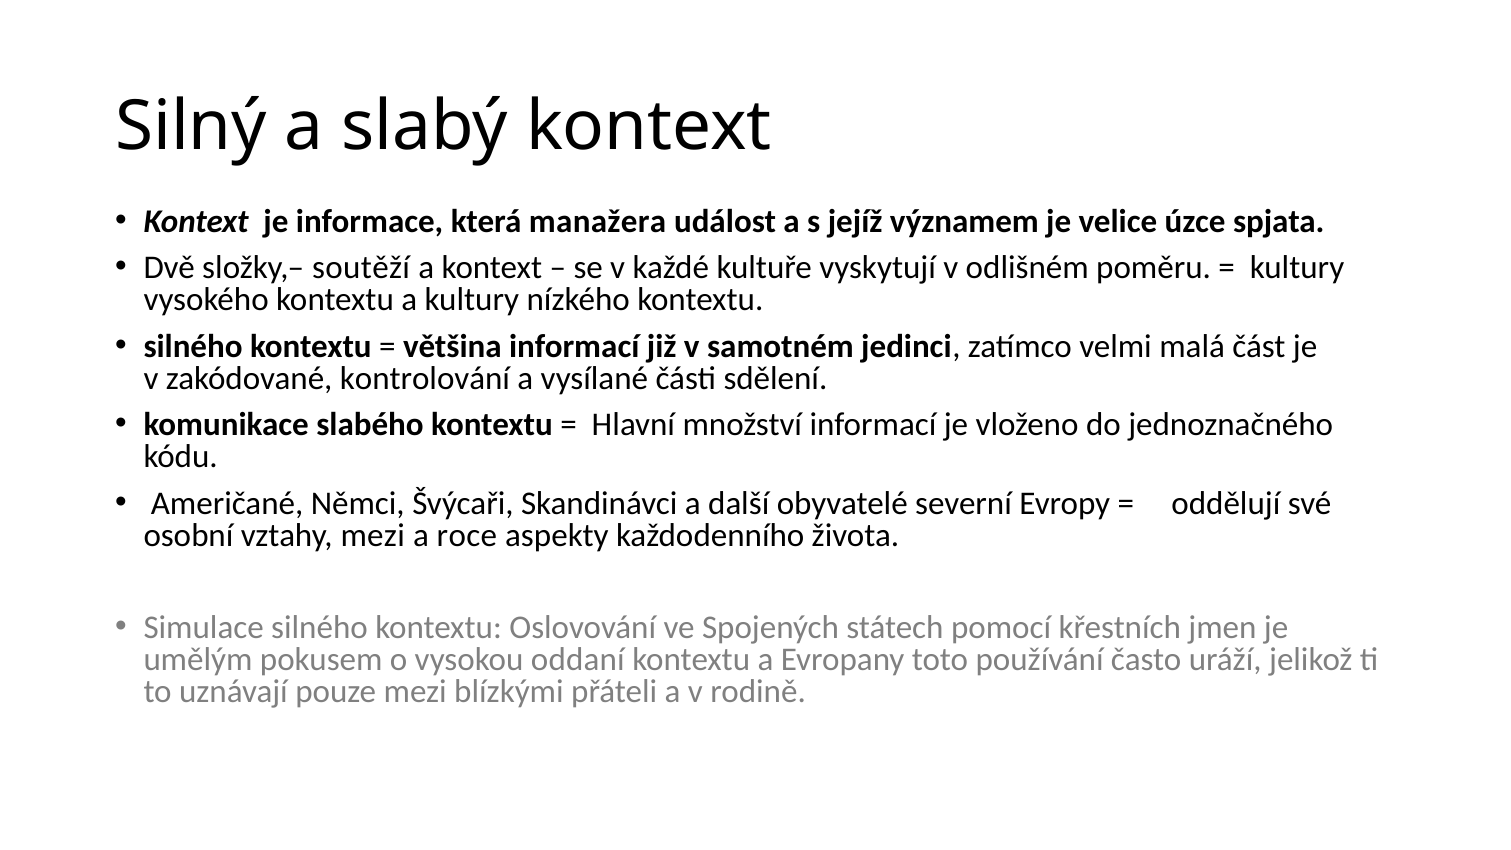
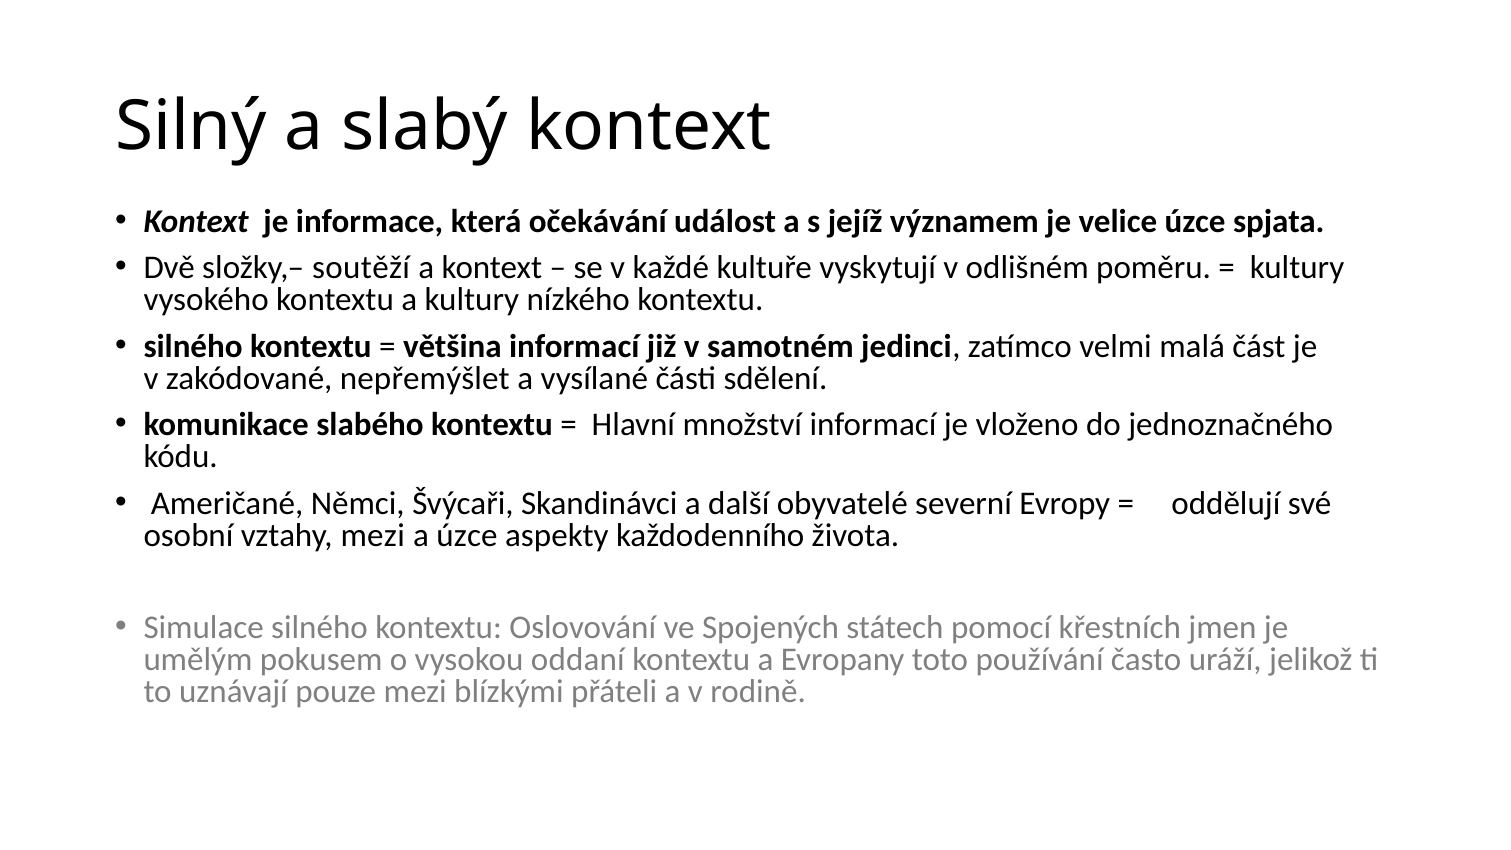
manažera: manažera -> očekávání
kontrolování: kontrolování -> nepřemýšlet
a roce: roce -> úzce
